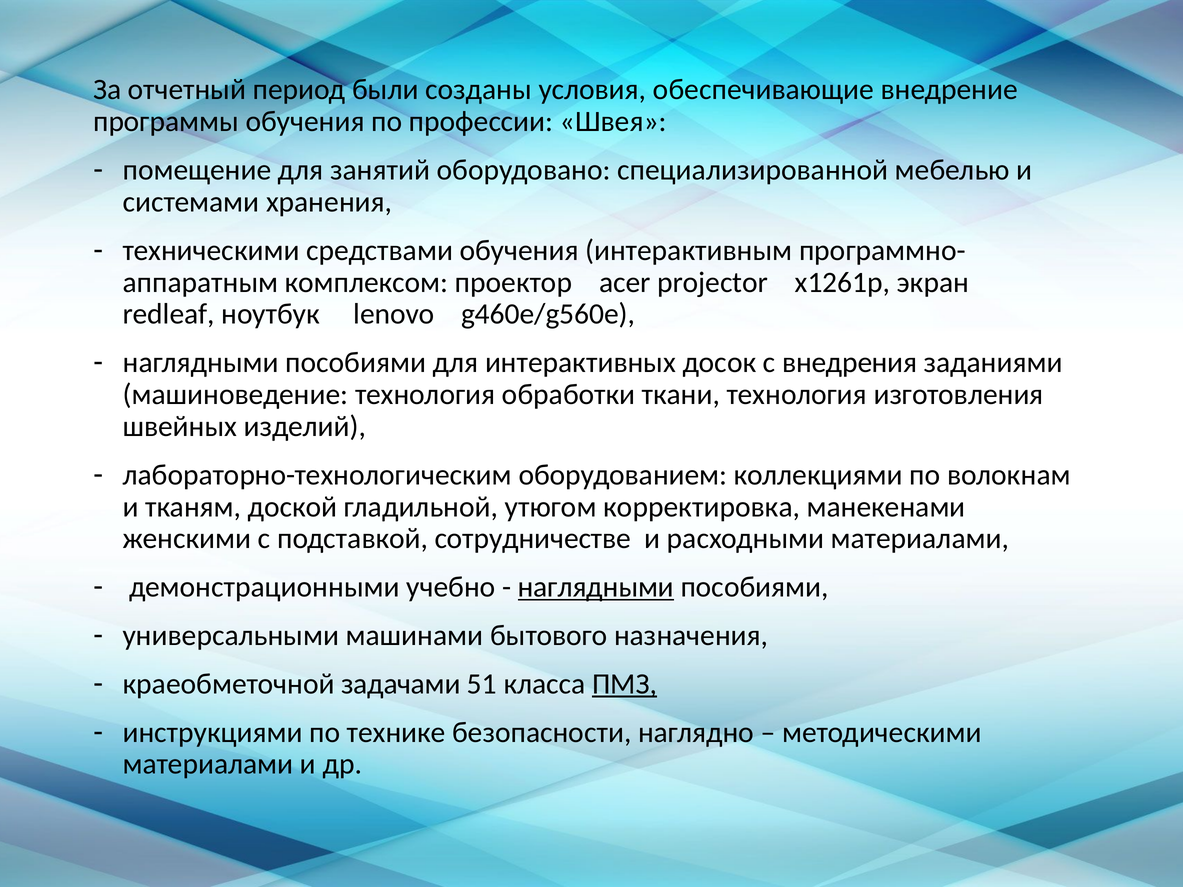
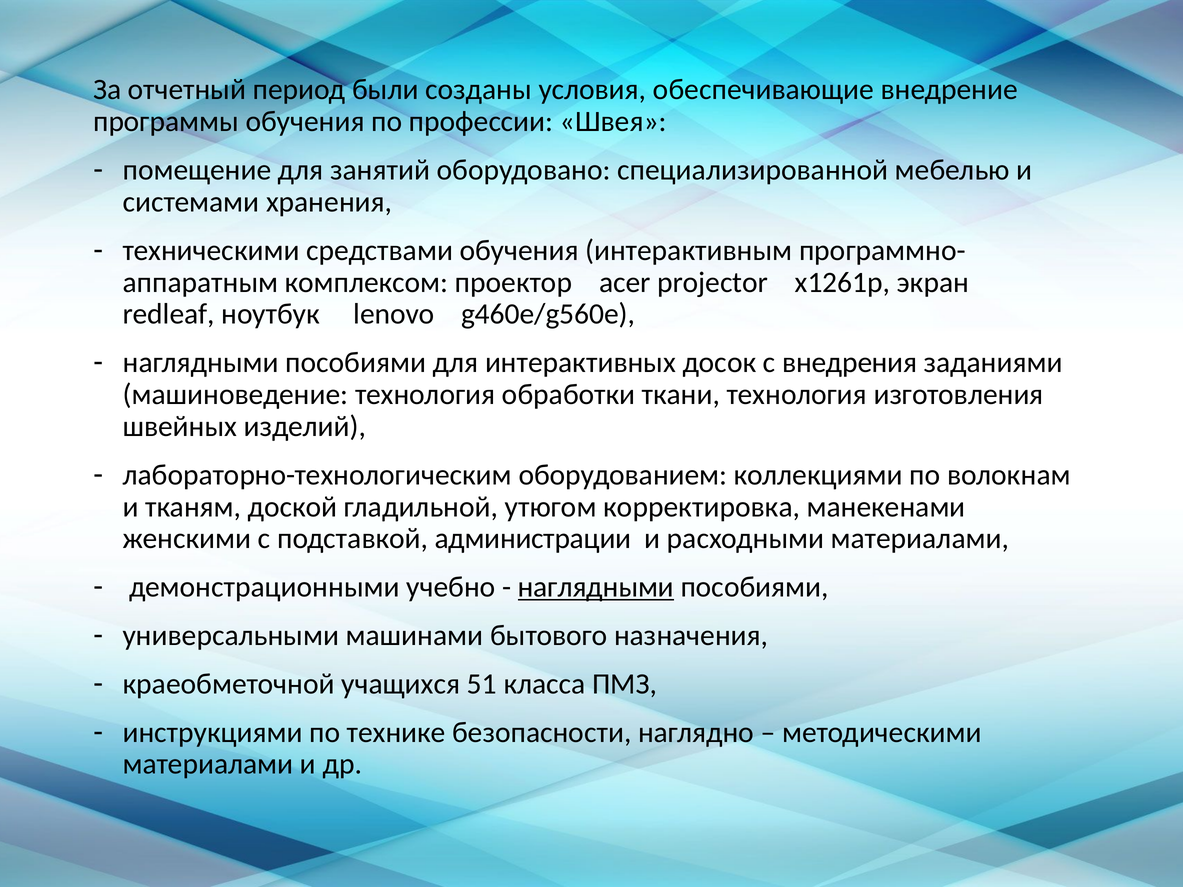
сотрудничестве: сотрудничестве -> администрации
задачами: задачами -> учащихся
ПМЗ underline: present -> none
